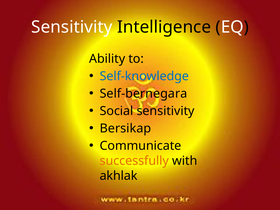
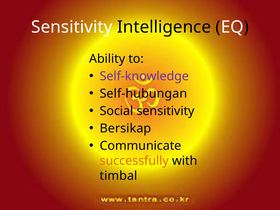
Self-knowledge colour: blue -> purple
Self-bernegara: Self-bernegara -> Self-hubungan
akhlak: akhlak -> timbal
